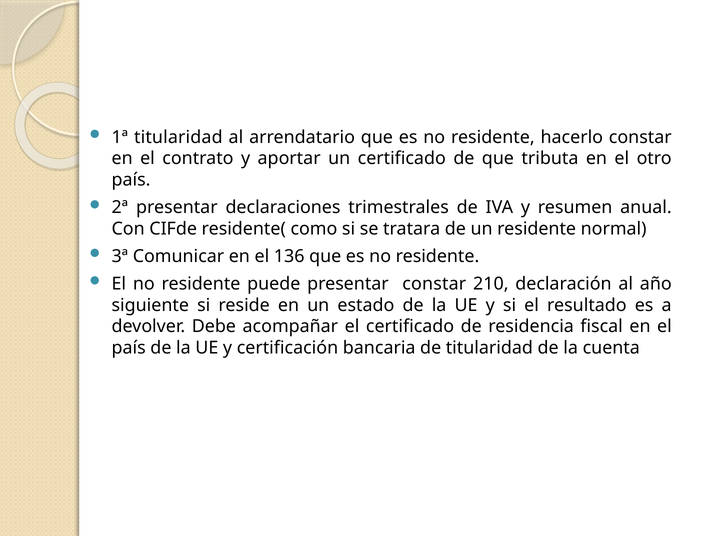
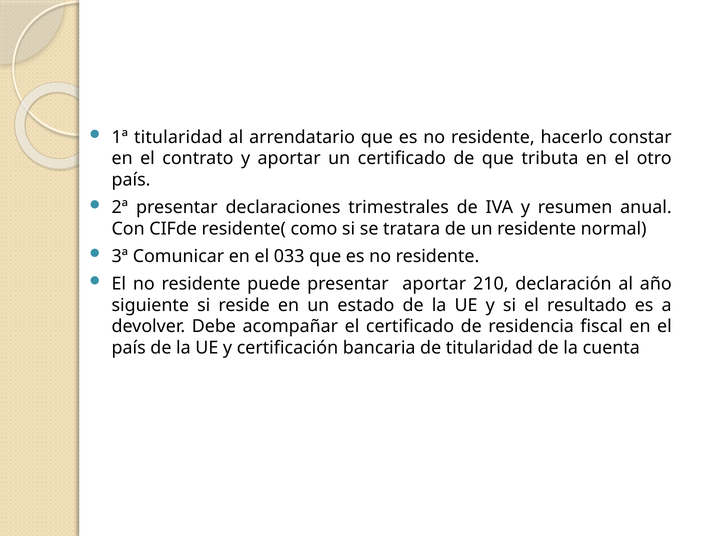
136: 136 -> 033
presentar constar: constar -> aportar
